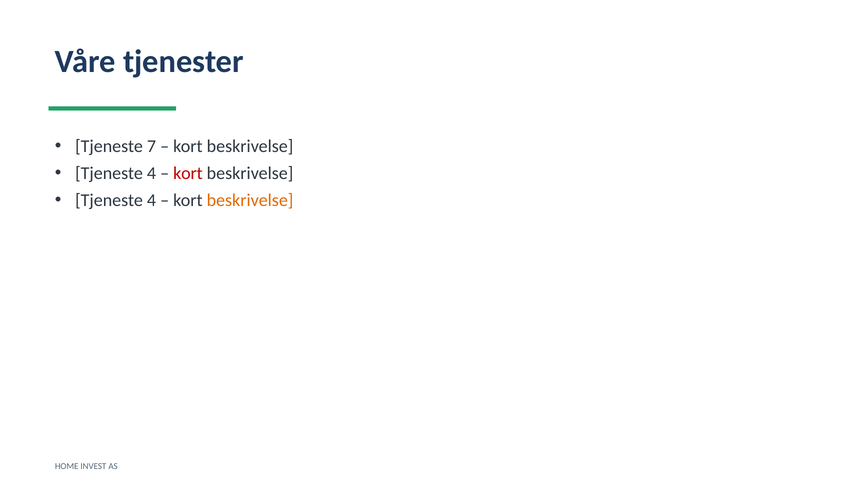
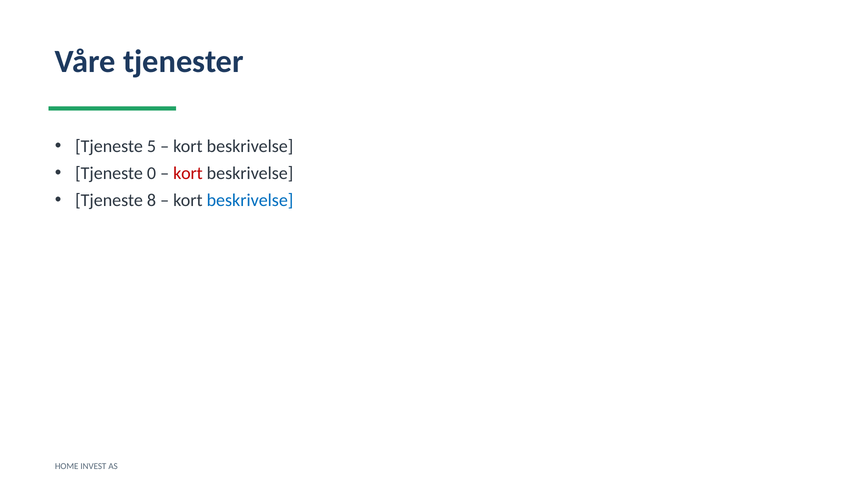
7: 7 -> 5
4 at (151, 173): 4 -> 0
4 at (151, 200): 4 -> 8
beskrivelse at (250, 200) colour: orange -> blue
